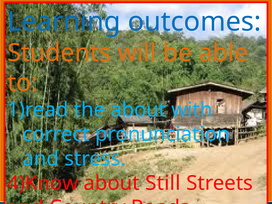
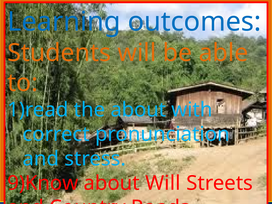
4)Know: 4)Know -> 9)Know
about Still: Still -> Will
